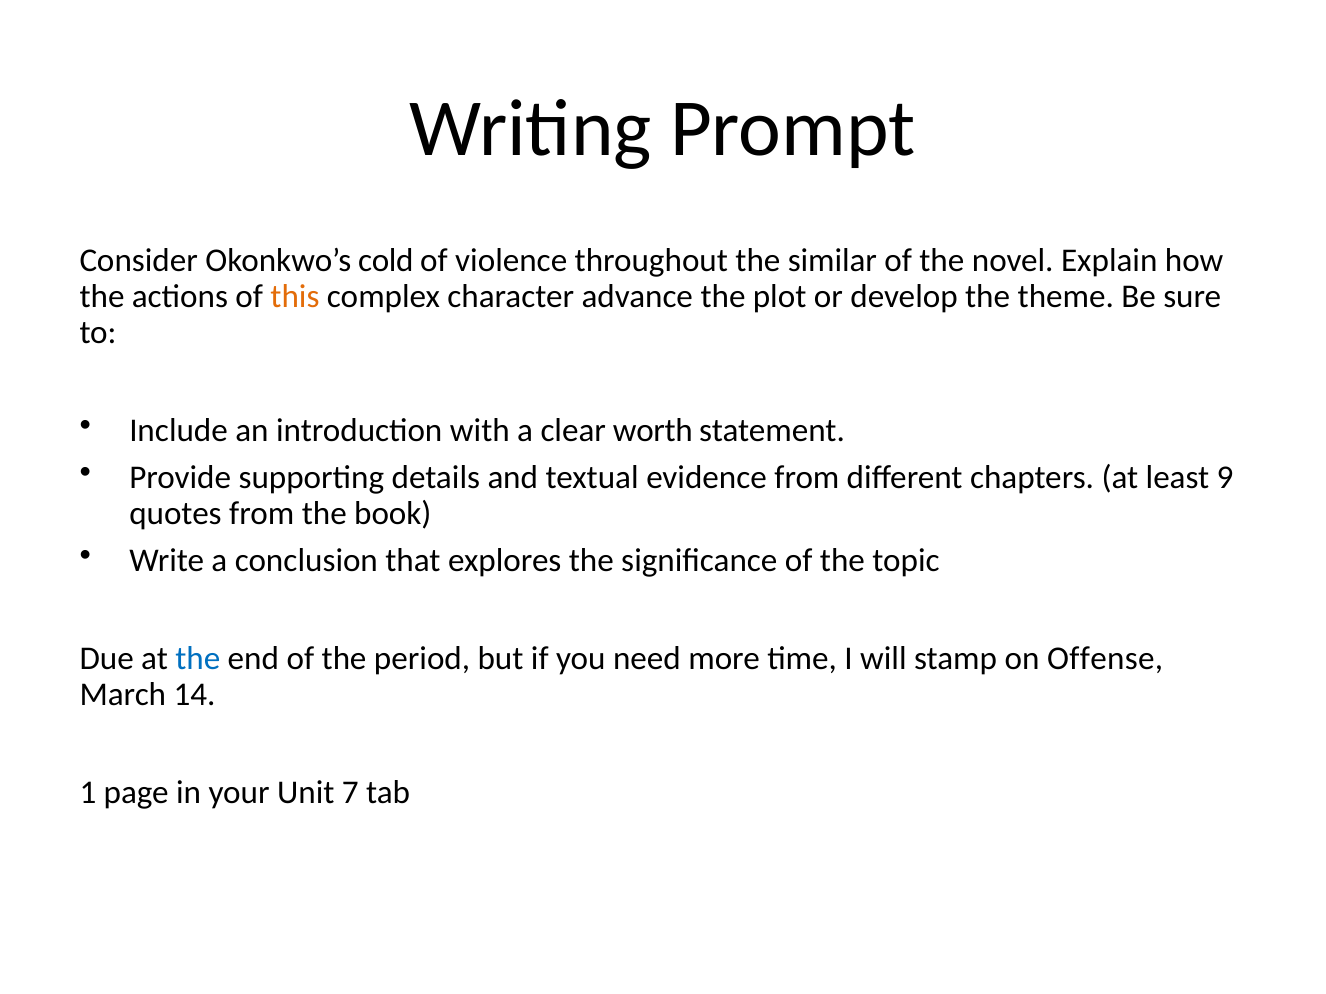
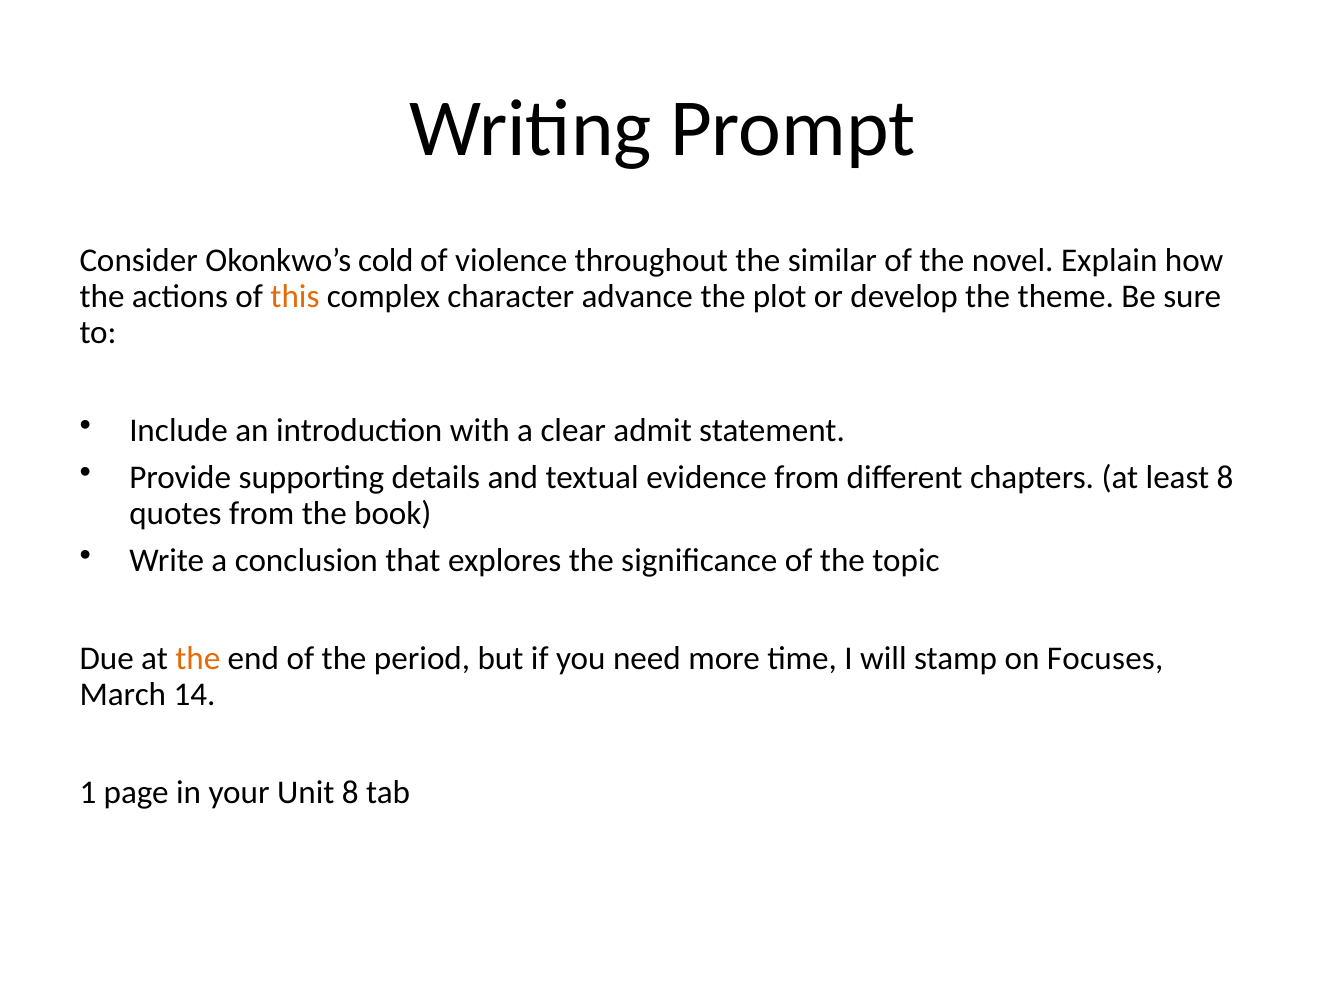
worth: worth -> admit
least 9: 9 -> 8
the at (198, 659) colour: blue -> orange
Offense: Offense -> Focuses
Unit 7: 7 -> 8
